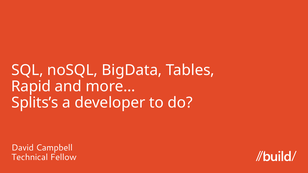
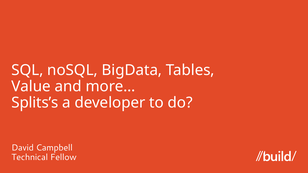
Rapid: Rapid -> Value
